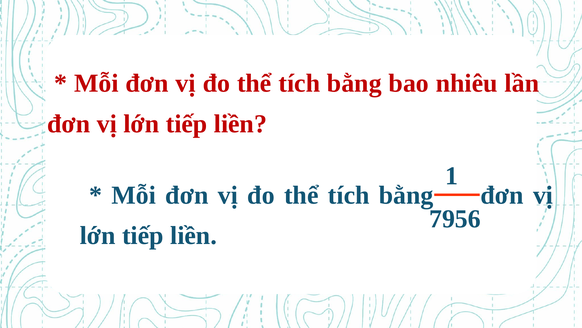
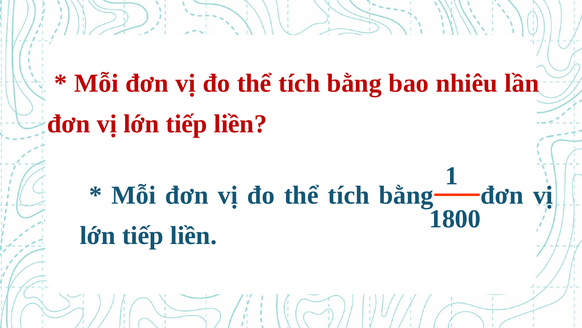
7956: 7956 -> 1800
